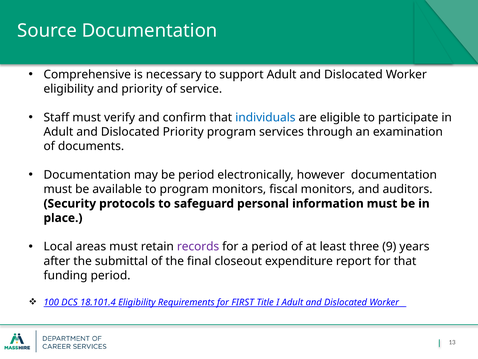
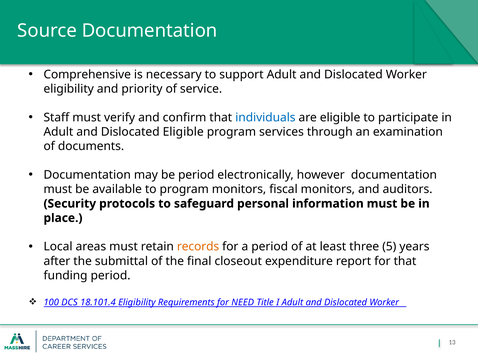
Dislocated Priority: Priority -> Eligible
records colour: purple -> orange
9: 9 -> 5
FIRST: FIRST -> NEED
